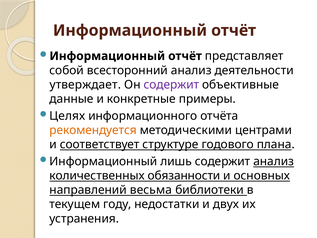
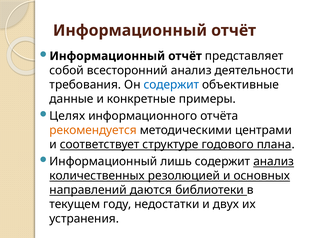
утверждает: утверждает -> требования
содержит at (171, 85) colour: purple -> blue
обязанности: обязанности -> резолюцией
весьма: весьма -> даются
